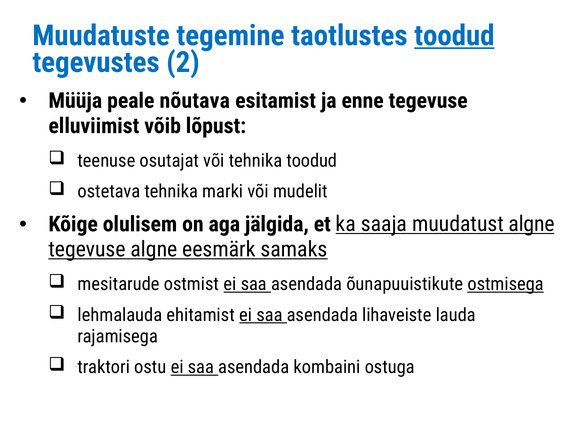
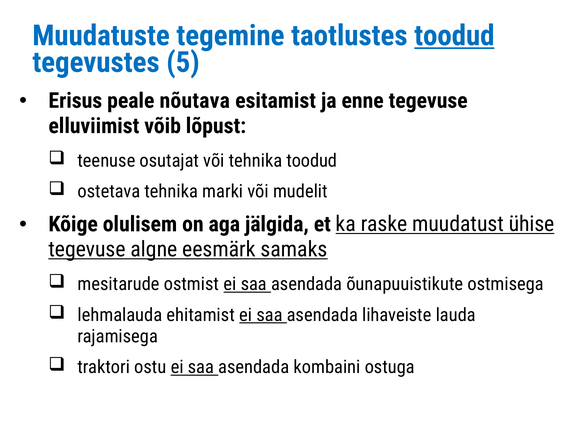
2: 2 -> 5
Müüja: Müüja -> Erisus
saaja: saaja -> raske
muudatust algne: algne -> ühise
ostmisega underline: present -> none
